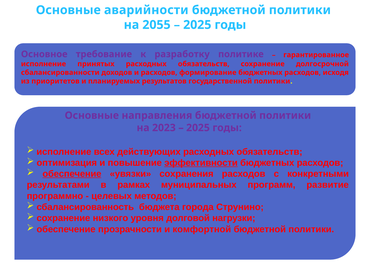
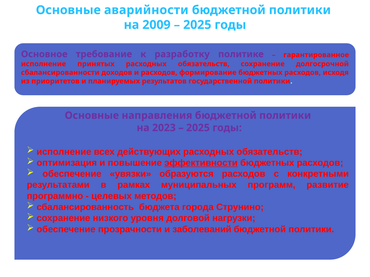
2055: 2055 -> 2009
обеспечение at (72, 174) underline: present -> none
сохранения: сохранения -> образуются
комфортной: комфортной -> заболеваний
